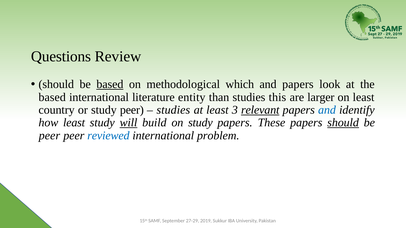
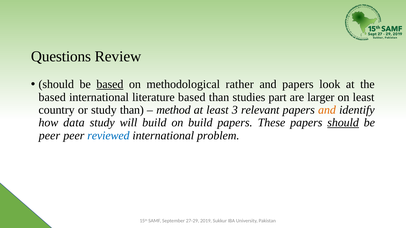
which: which -> rather
literature entity: entity -> based
this: this -> part
study peer: peer -> than
studies at (173, 110): studies -> method
relevant underline: present -> none
and at (327, 110) colour: blue -> orange
how least: least -> data
will underline: present -> none
on study: study -> build
